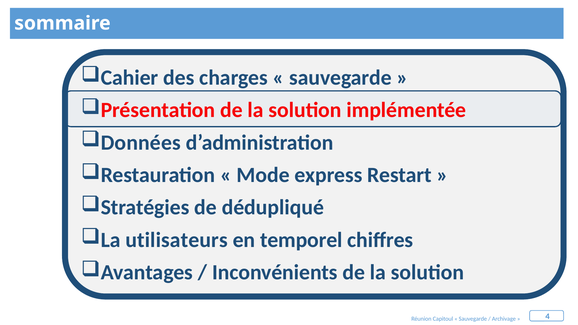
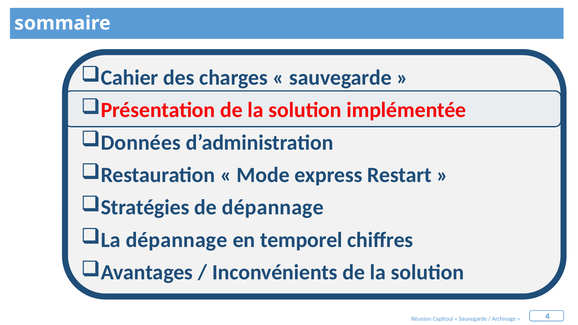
de dédupliqué: dédupliqué -> dépannage
La utilisateurs: utilisateurs -> dépannage
